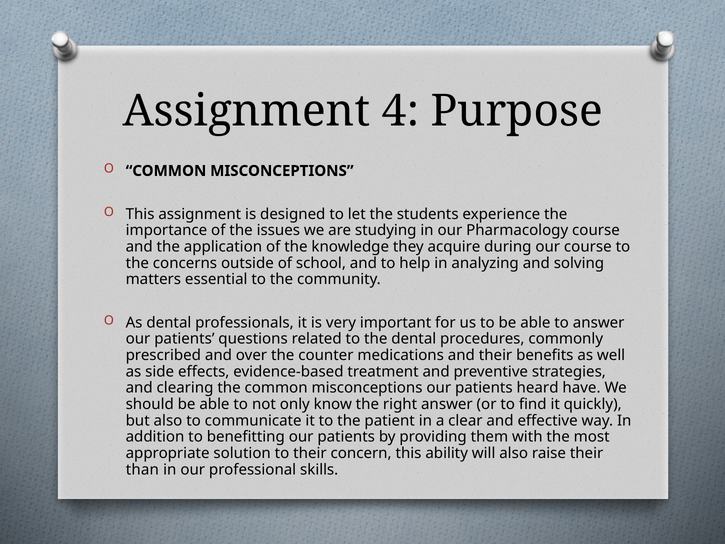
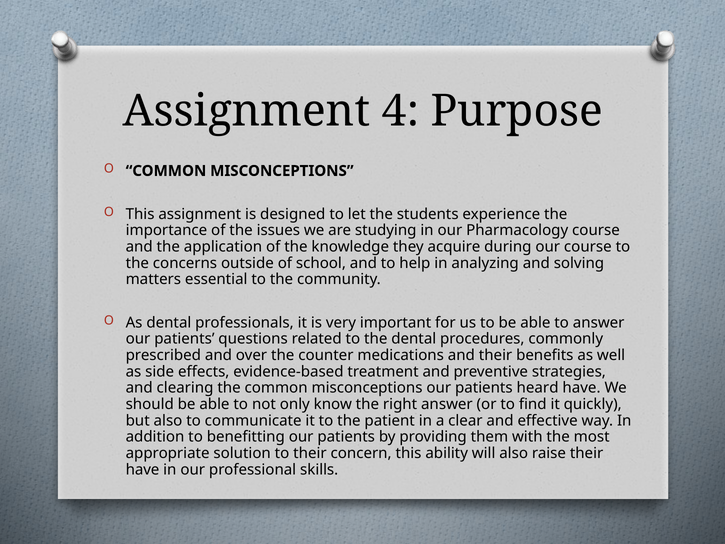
than at (142, 469): than -> have
